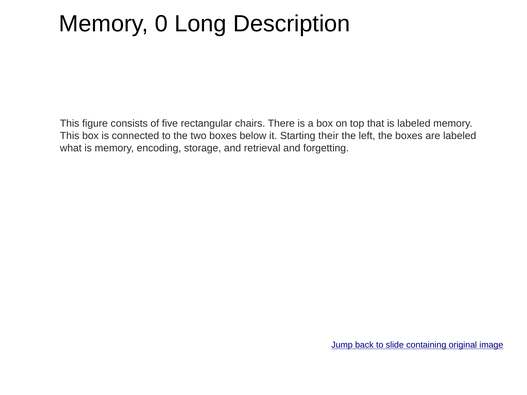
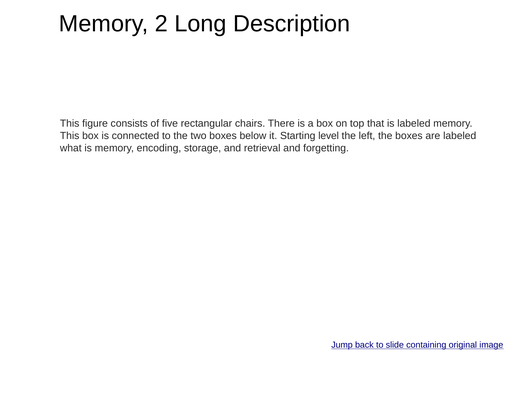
0: 0 -> 2
their: their -> level
